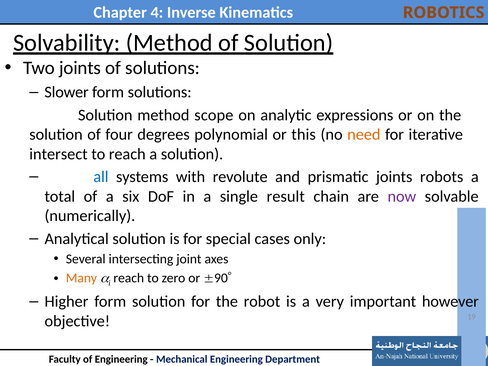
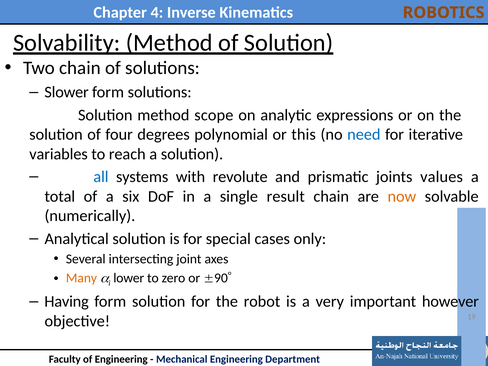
Two joints: joints -> chain
need colour: orange -> blue
intersect: intersect -> variables
robots: robots -> values
now colour: purple -> orange
reach at (129, 278): reach -> lower
Higher: Higher -> Having
